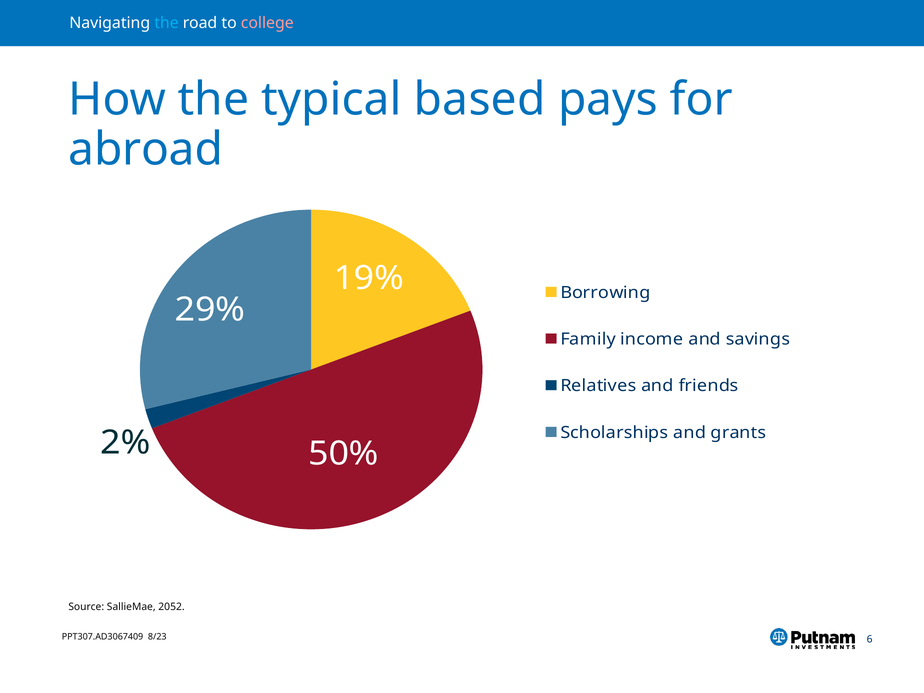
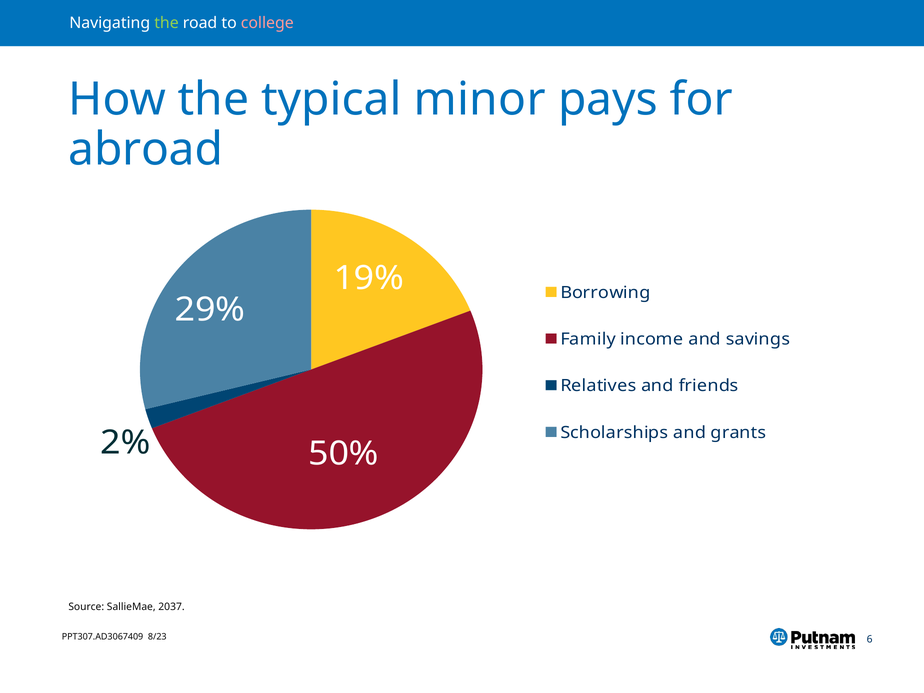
the at (167, 23) colour: light blue -> light green
based: based -> minor
2052: 2052 -> 2037
